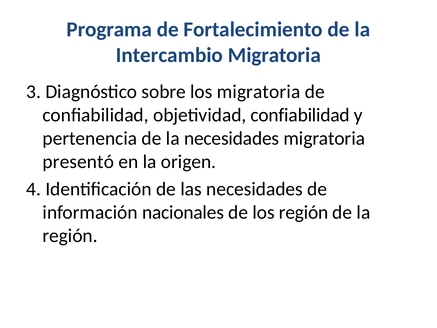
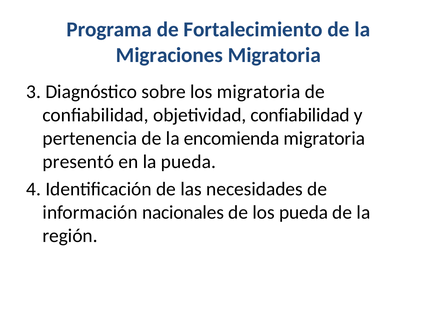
Intercambio: Intercambio -> Migraciones
la necesidades: necesidades -> encomienda
la origen: origen -> pueda
los región: región -> pueda
